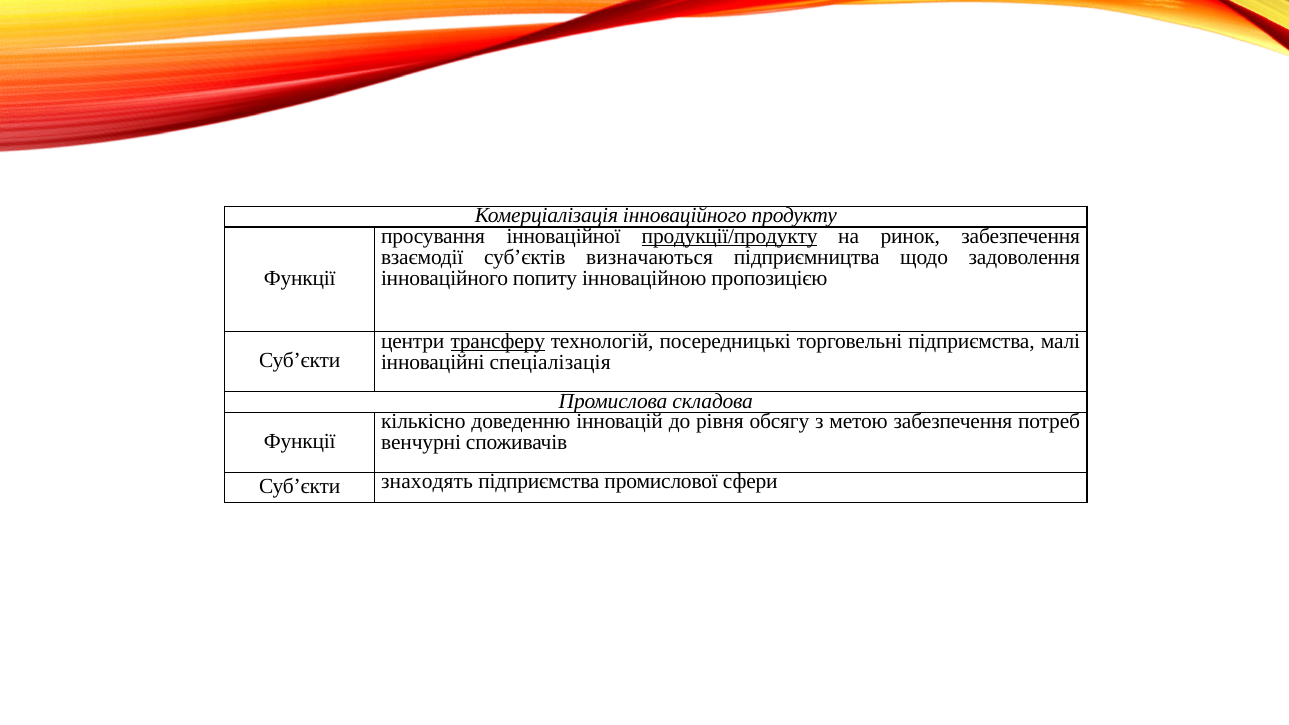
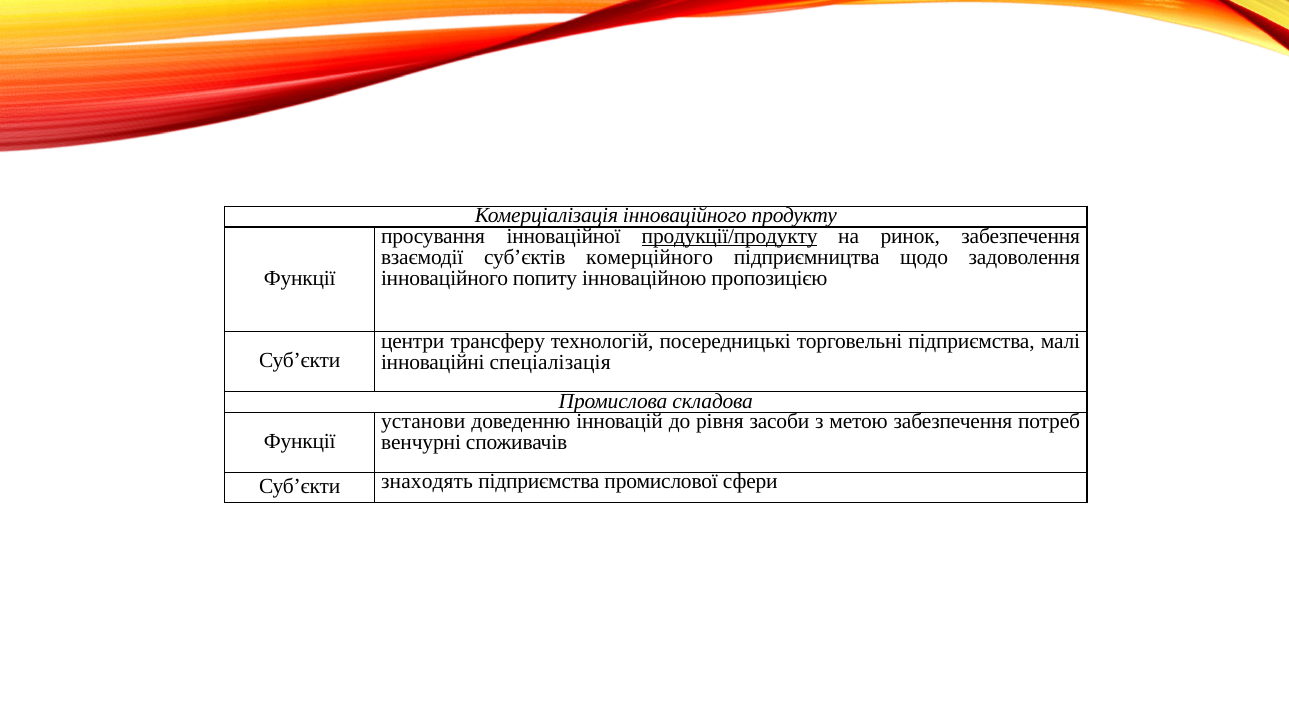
визначаються: визначаються -> комерційного
трансферу underline: present -> none
кількісно: кількісно -> установи
обсягу: обсягу -> засоби
